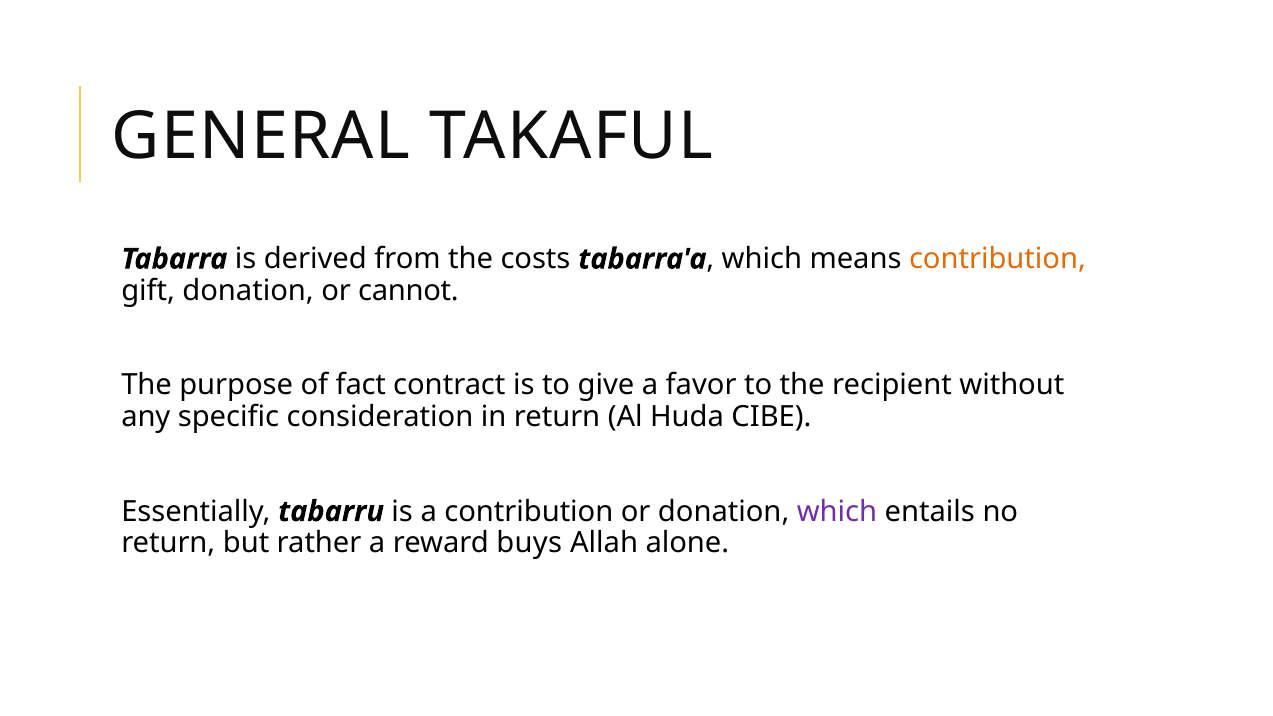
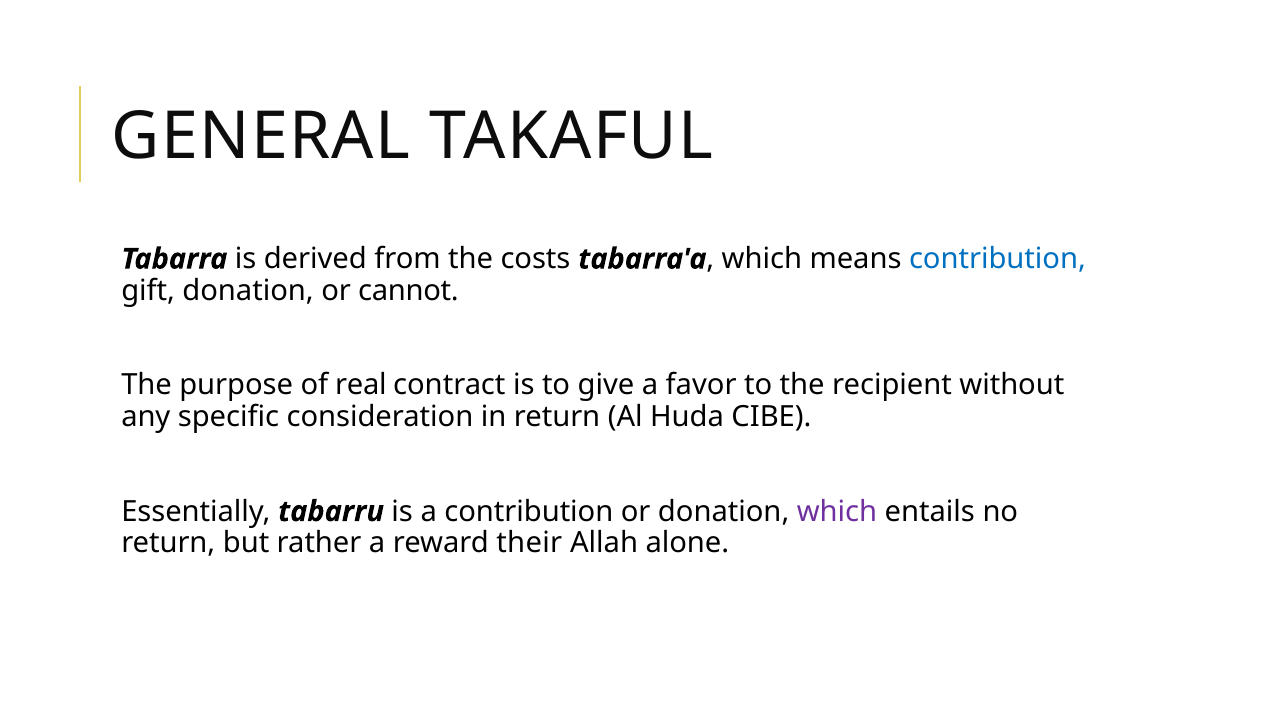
contribution at (997, 259) colour: orange -> blue
fact: fact -> real
buys: buys -> their
